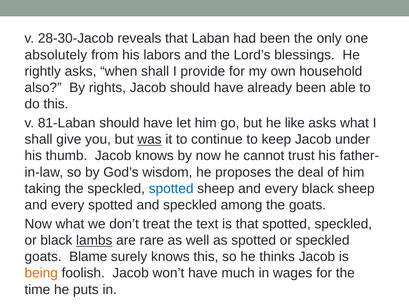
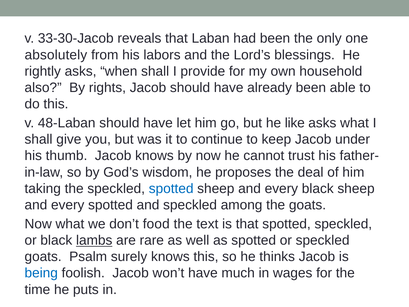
28-30-Jacob: 28-30-Jacob -> 33-30-Jacob
81-Laban: 81-Laban -> 48-Laban
was underline: present -> none
treat: treat -> food
Blame: Blame -> Psalm
being colour: orange -> blue
